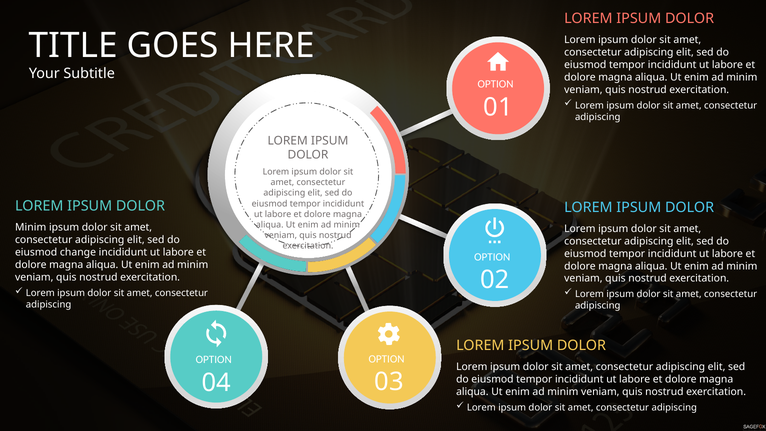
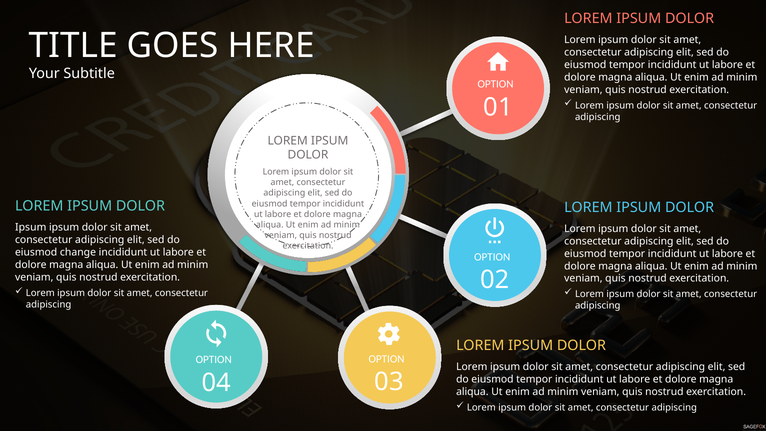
Minim at (31, 227): Minim -> Ipsum
